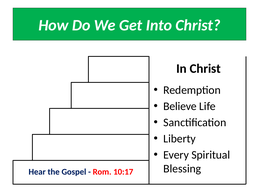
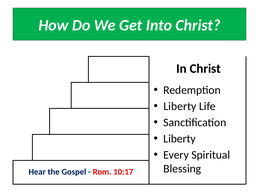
Believe at (180, 106): Believe -> Liberty
